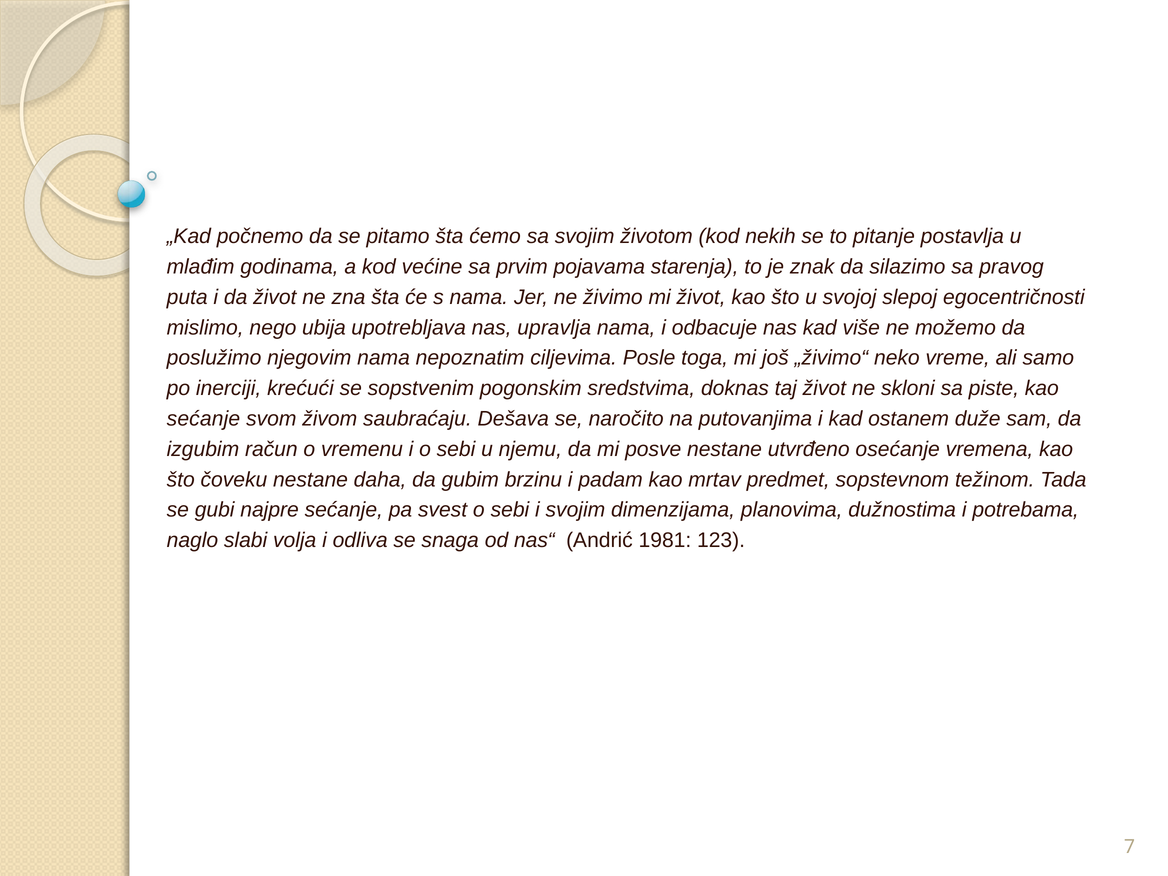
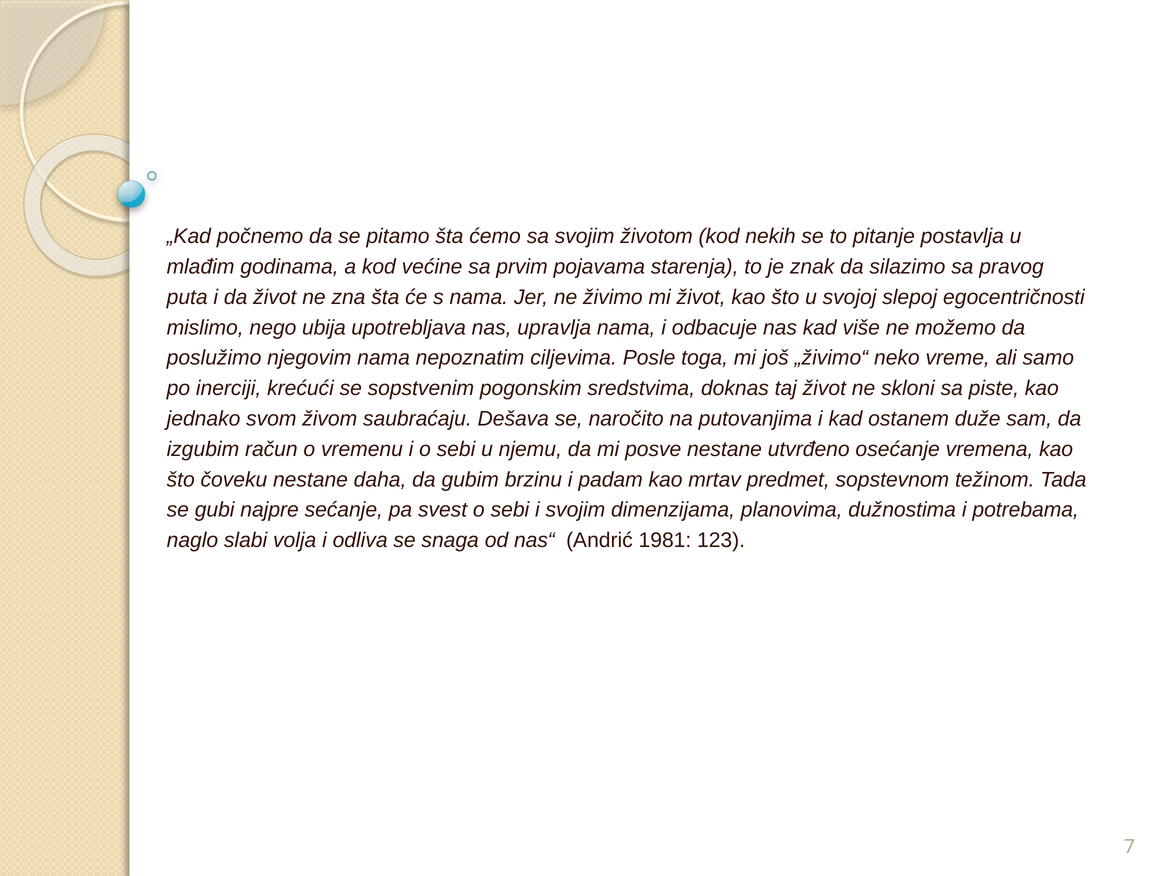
sećanje at (203, 419): sećanje -> jednako
